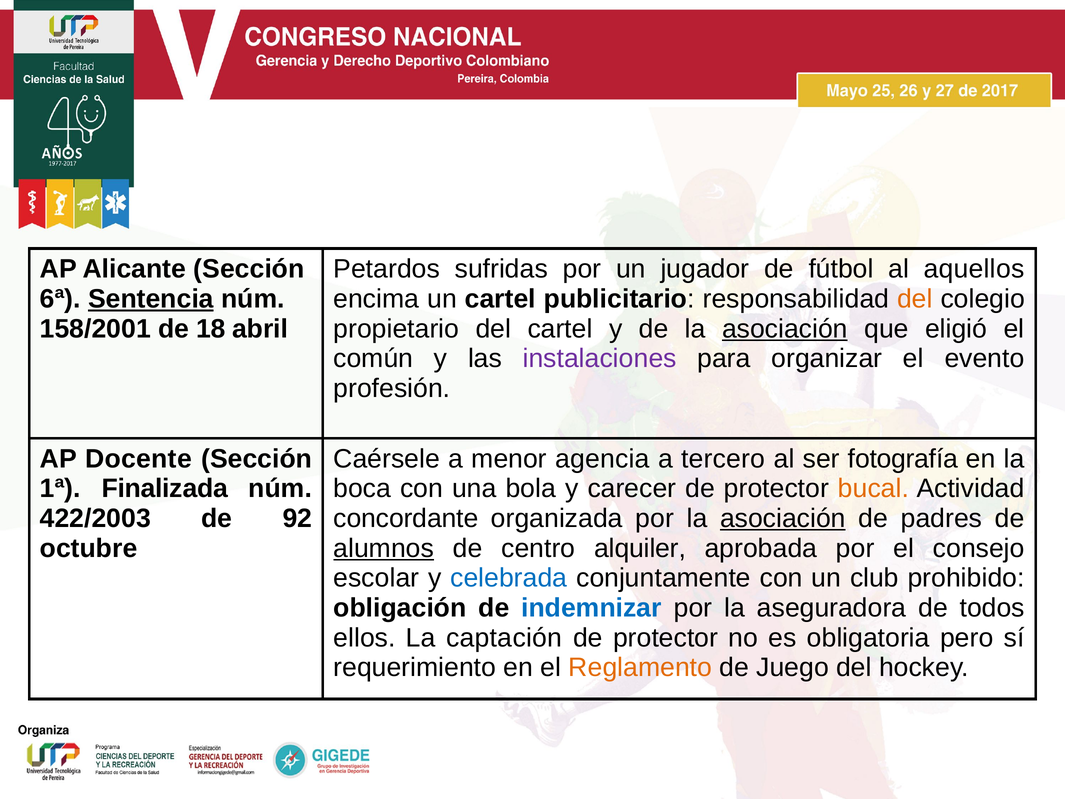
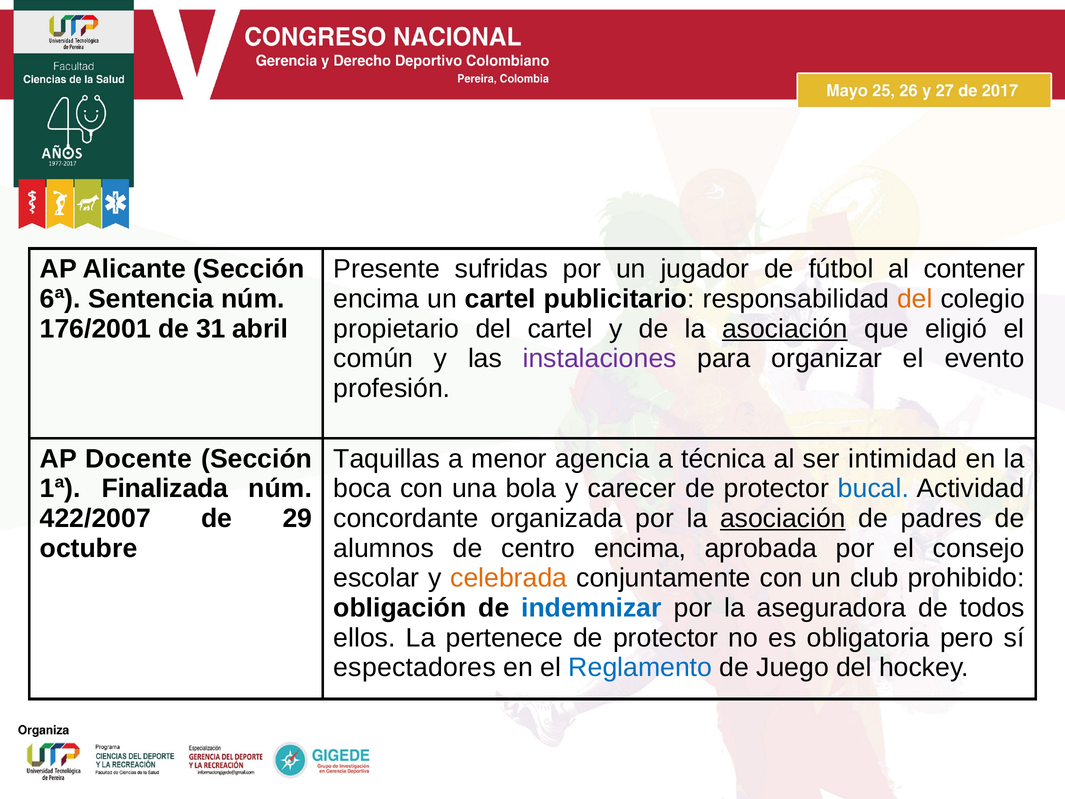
Petardos: Petardos -> Presente
aquellos: aquellos -> contener
Sentencia underline: present -> none
158/2001: 158/2001 -> 176/2001
18: 18 -> 31
Caérsele: Caérsele -> Taquillas
tercero: tercero -> técnica
fotografía: fotografía -> intimidad
bucal colour: orange -> blue
422/2003: 422/2003 -> 422/2007
92: 92 -> 29
alumnos underline: present -> none
centro alquiler: alquiler -> encima
celebrada colour: blue -> orange
captación: captación -> pertenece
requerimiento: requerimiento -> espectadores
Reglamento colour: orange -> blue
